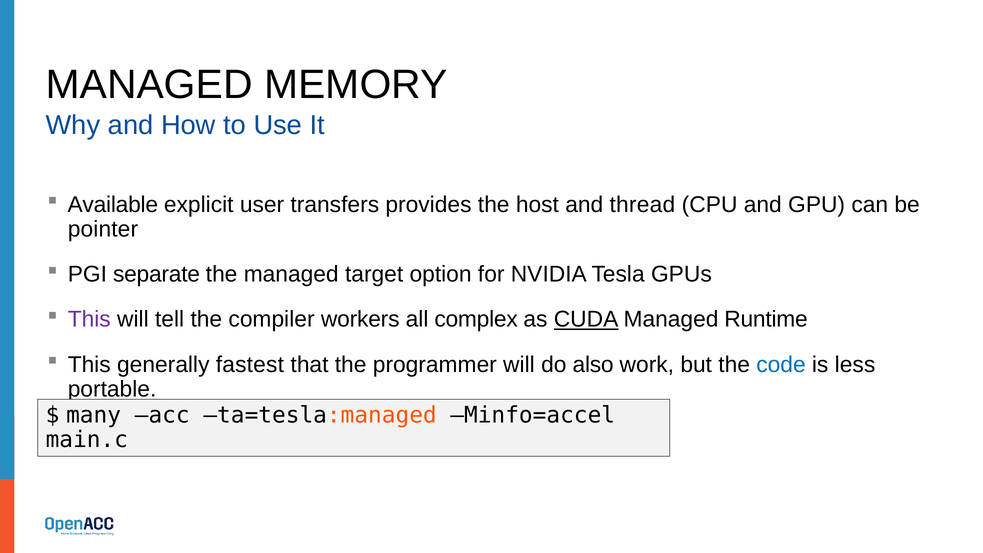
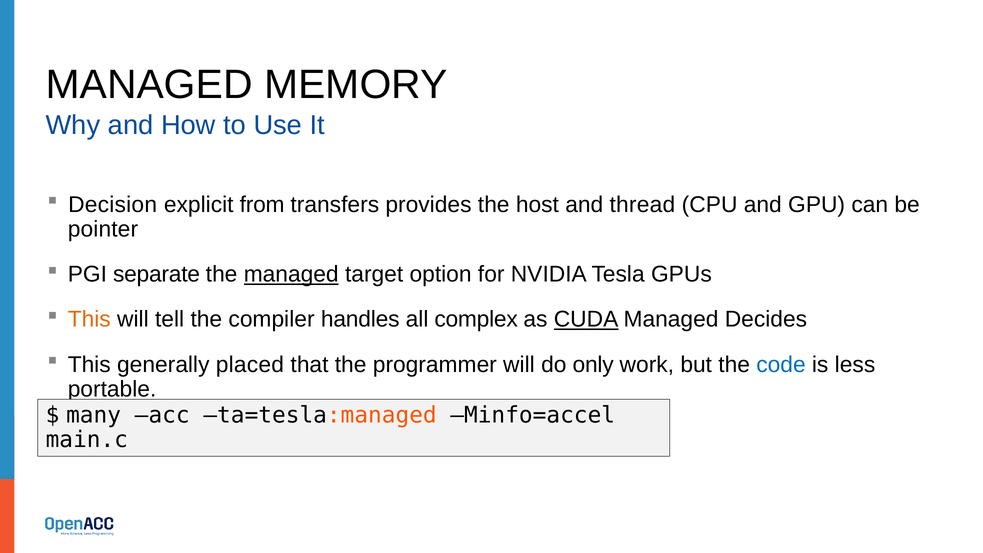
Available: Available -> Decision
user: user -> from
managed at (291, 274) underline: none -> present
This at (89, 319) colour: purple -> orange
workers: workers -> handles
Runtime: Runtime -> Decides
fastest: fastest -> placed
also: also -> only
